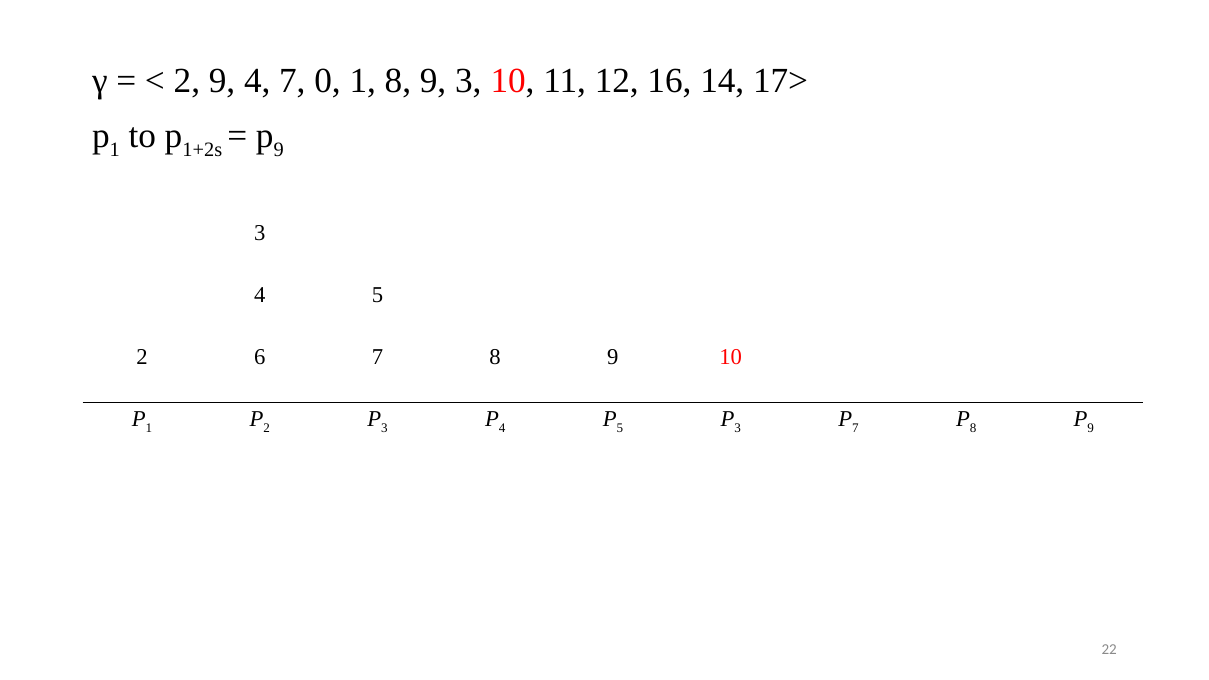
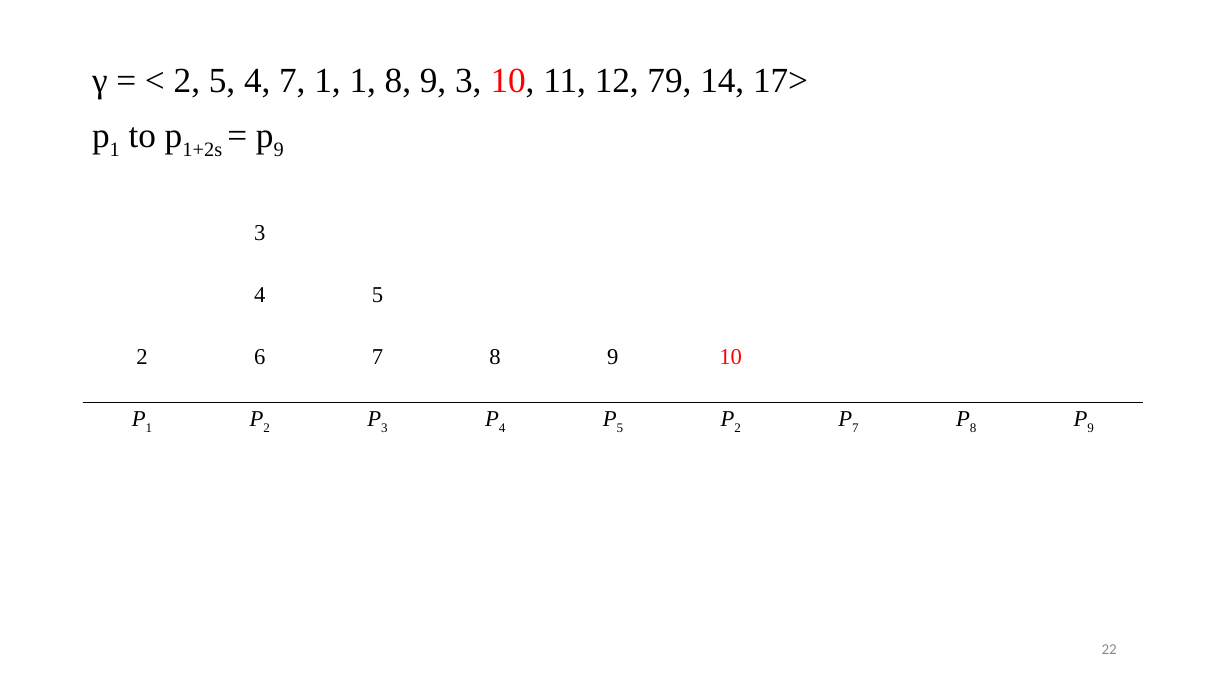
2 9: 9 -> 5
7 0: 0 -> 1
16: 16 -> 79
3 at (738, 428): 3 -> 2
